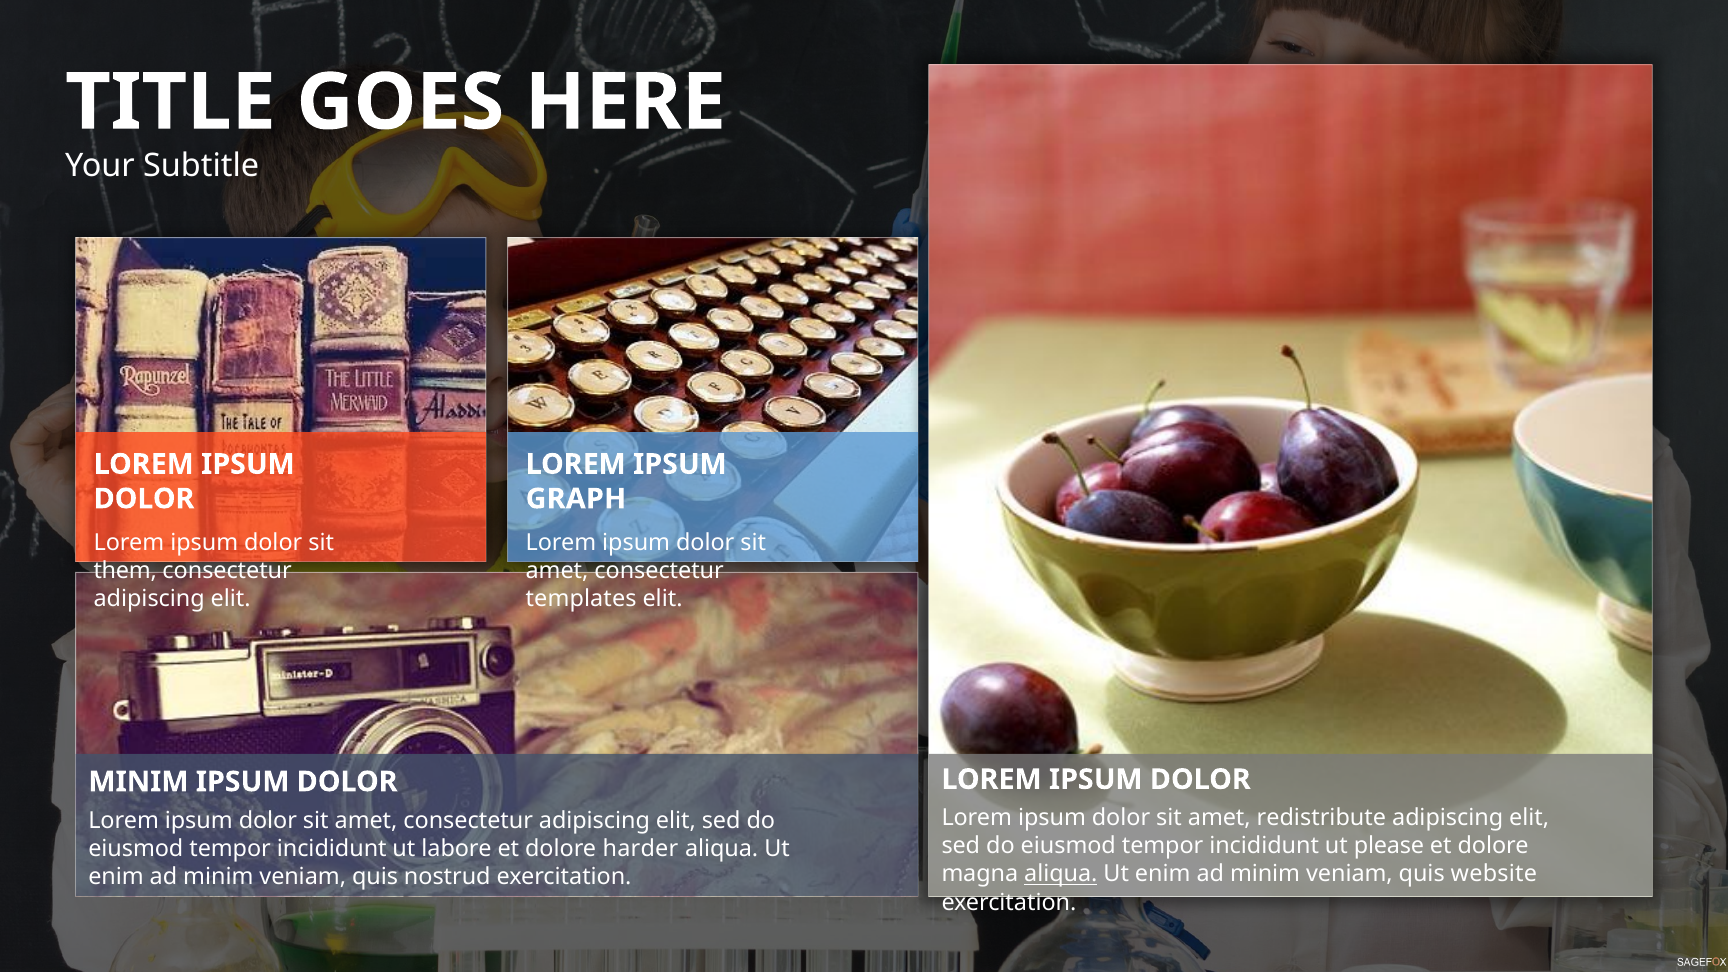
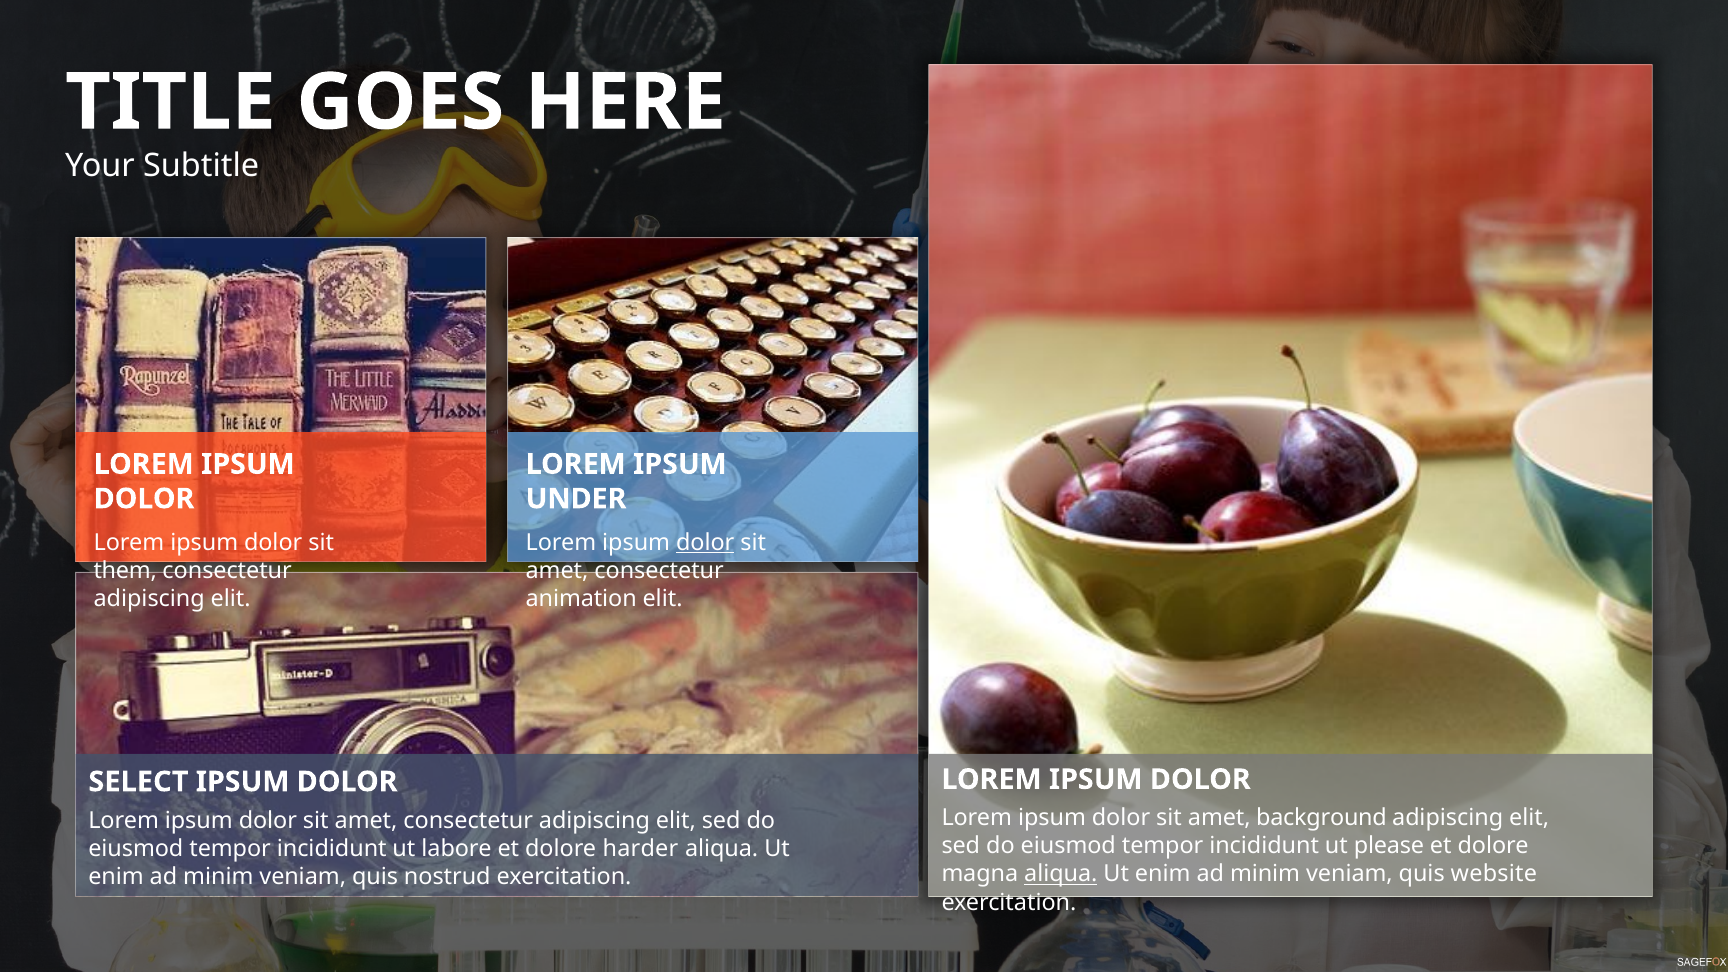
GRAPH: GRAPH -> UNDER
dolor at (705, 542) underline: none -> present
templates: templates -> animation
MINIM at (138, 782): MINIM -> SELECT
redistribute: redistribute -> background
